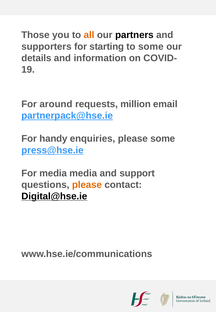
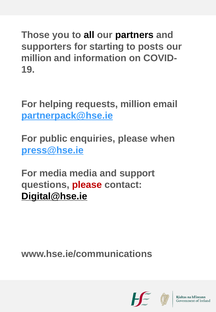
all colour: orange -> black
to some: some -> posts
details at (36, 58): details -> million
around: around -> helping
handy: handy -> public
please some: some -> when
please at (87, 185) colour: orange -> red
